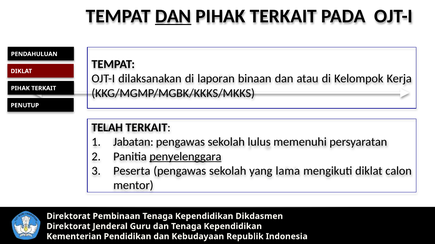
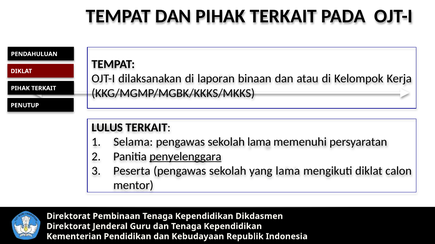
DAN at (173, 16) underline: present -> none
TELAH: TELAH -> LULUS
Jabatan: Jabatan -> Selama
sekolah lulus: lulus -> lama
